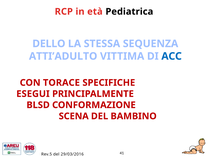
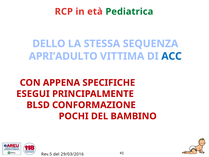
Pediatrica colour: black -> green
ATTI’ADULTO: ATTI’ADULTO -> APRI’ADULTO
TORACE: TORACE -> APPENA
SCENA: SCENA -> POCHI
